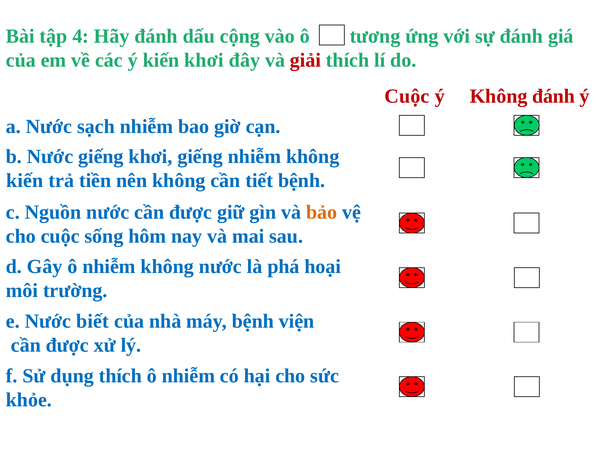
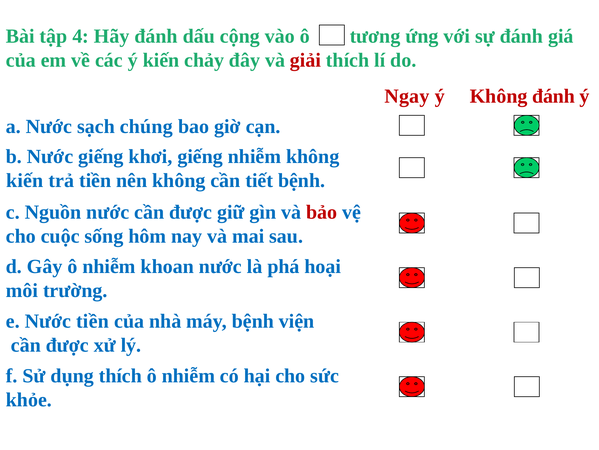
kiến khơi: khơi -> chảy
Cuộc at (407, 96): Cuộc -> Ngay
sạch nhiễm: nhiễm -> chúng
bảo colour: orange -> red
ô nhiễm không: không -> khoan
Nước biết: biết -> tiền
